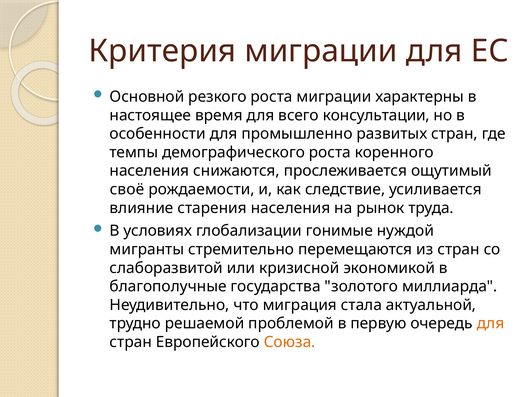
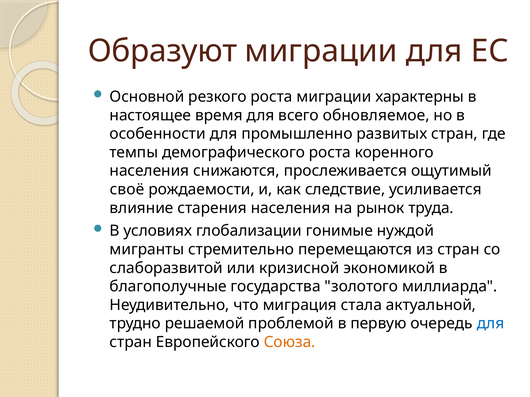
Критерия: Критерия -> Образуют
консультации: консультации -> обновляемое
для at (491, 324) colour: orange -> blue
